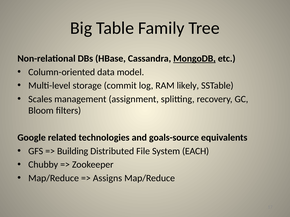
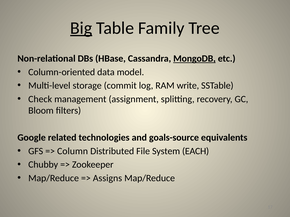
Big underline: none -> present
likely: likely -> write
Scales: Scales -> Check
Building: Building -> Column
